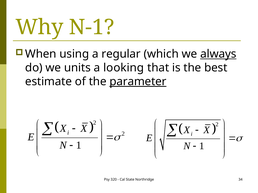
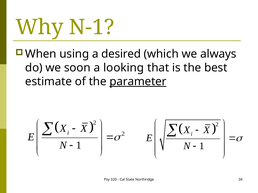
regular: regular -> desired
always underline: present -> none
units: units -> soon
